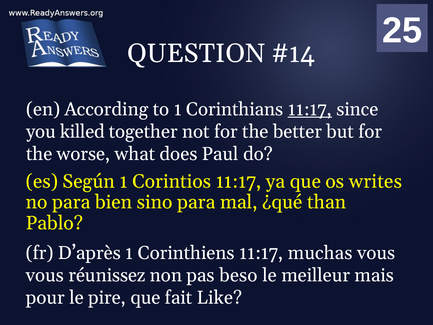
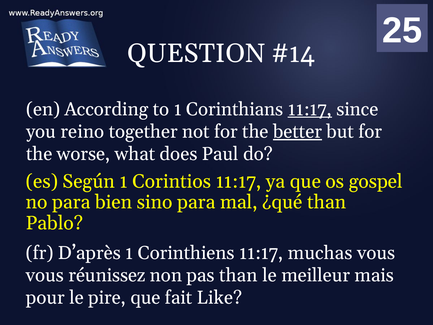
killed: killed -> reino
better underline: none -> present
writes: writes -> gospel
pas beso: beso -> than
